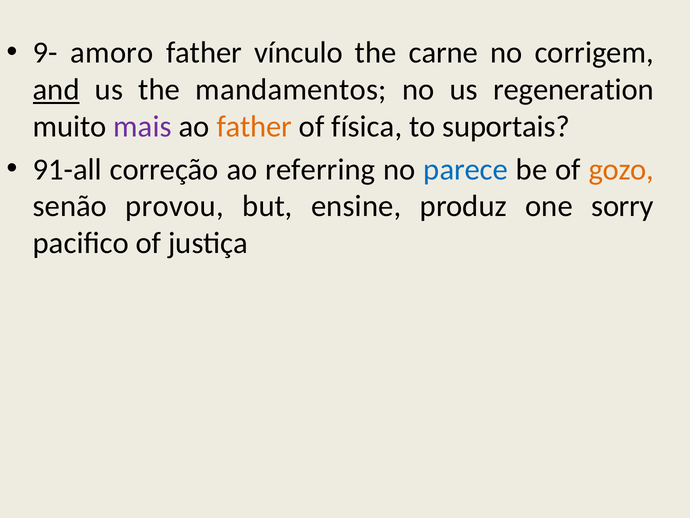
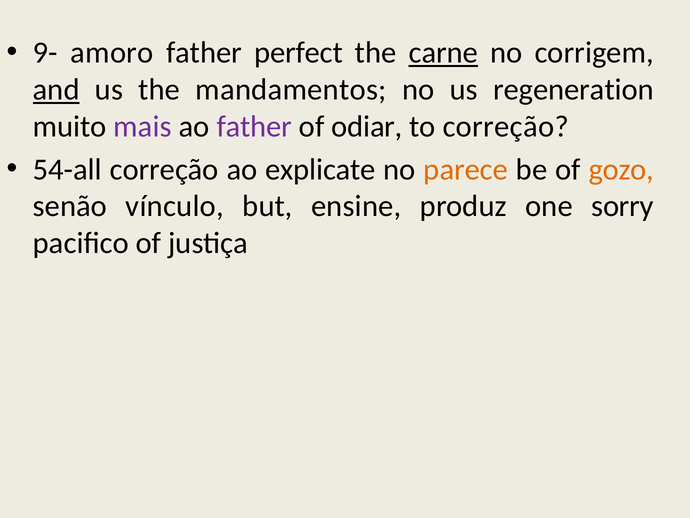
vínculo: vínculo -> perfect
carne underline: none -> present
father at (254, 126) colour: orange -> purple
física: física -> odiar
to suportais: suportais -> correção
91-all: 91-all -> 54-all
referring: referring -> explicate
parece colour: blue -> orange
provou: provou -> vínculo
